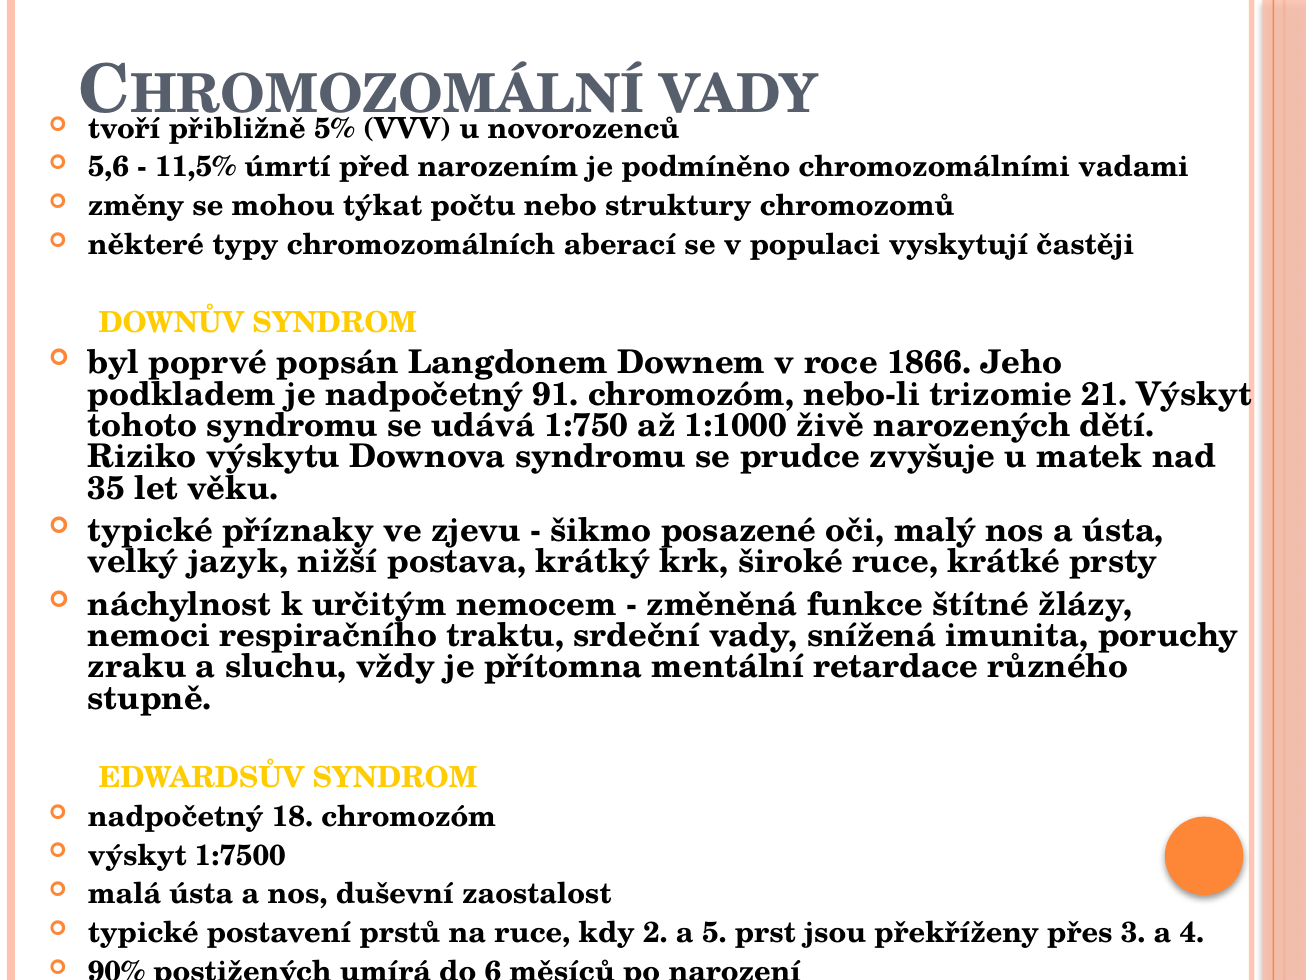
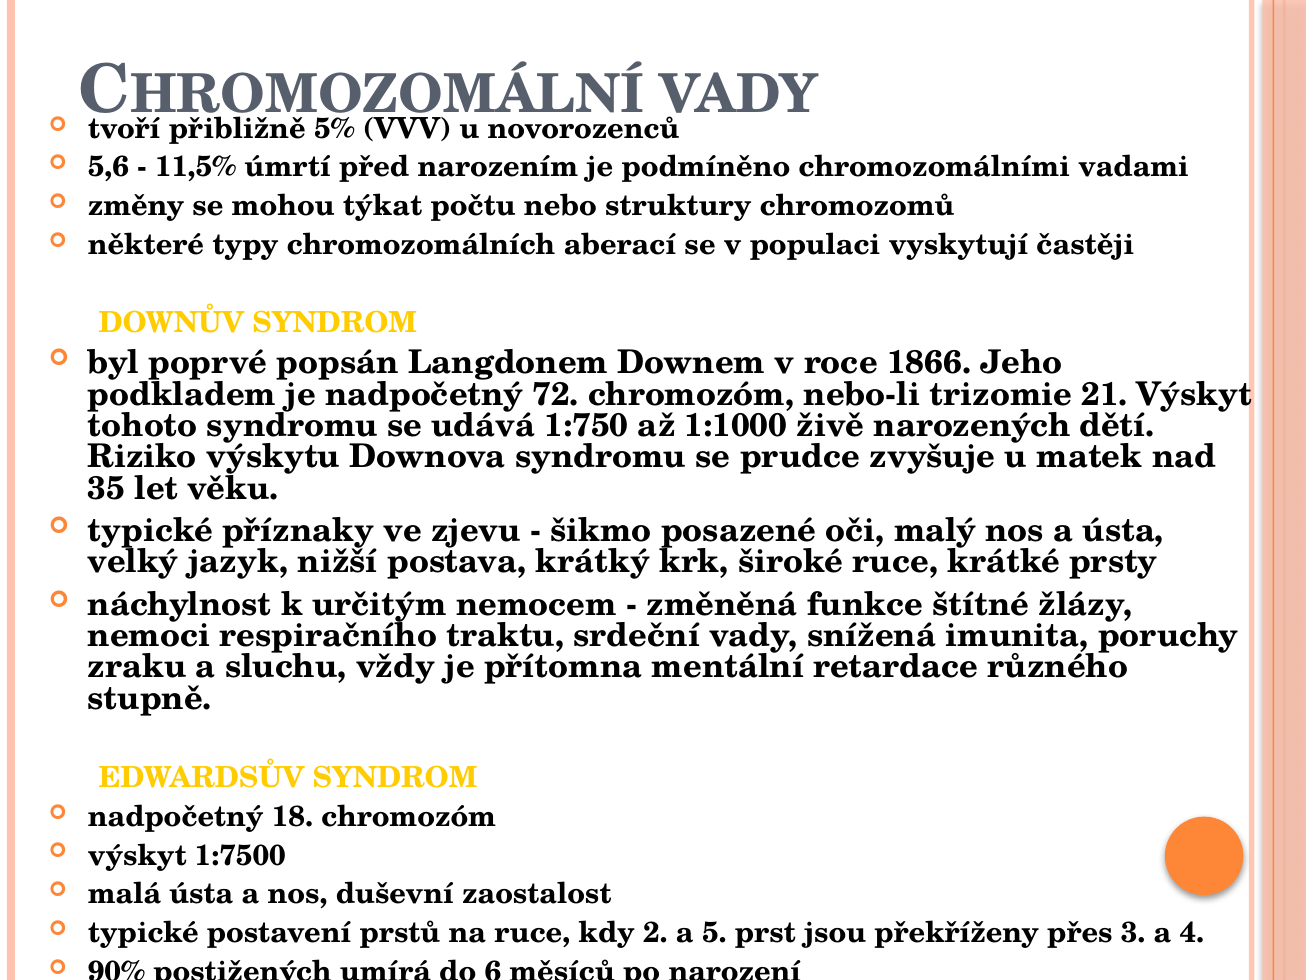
91: 91 -> 72
